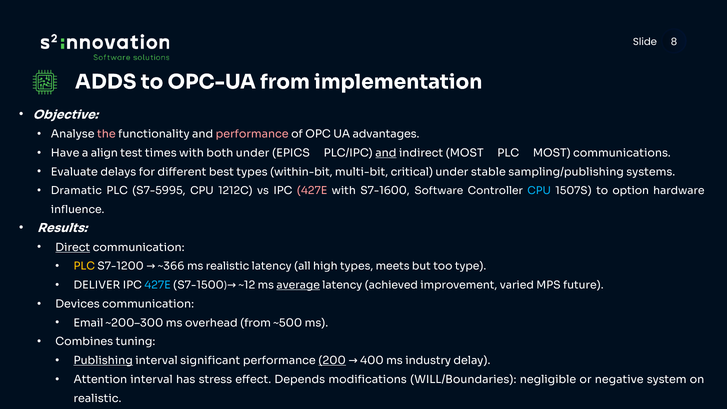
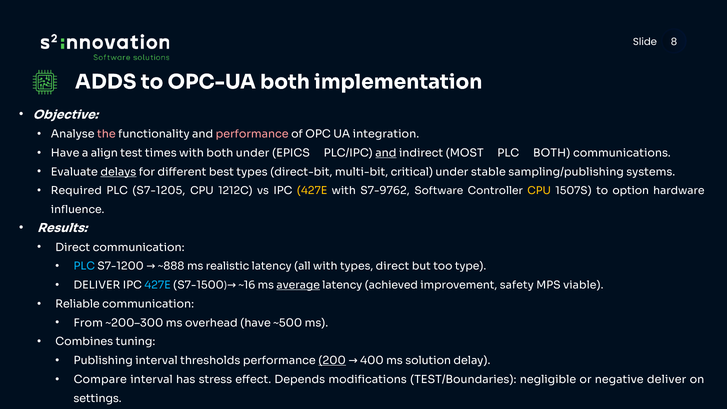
OPC-UA from: from -> both
advantages: advantages -> integration
PLC MOST: MOST -> BOTH
delays underline: none -> present
within-bit: within-bit -> direct-bit
Dramatic: Dramatic -> Required
S7-5995: S7-5995 -> S7-1205
427E at (312, 191) colour: pink -> yellow
S7-1600: S7-1600 -> S7-9762
CPU at (539, 191) colour: light blue -> yellow
Direct at (73, 247) underline: present -> none
PLC at (84, 266) colour: yellow -> light blue
~366: ~366 -> ~888
all high: high -> with
types meets: meets -> direct
~12: ~12 -> ~16
varied: varied -> safety
future: future -> viable
Devices: Devices -> Reliable
Email: Email -> From
overhead from: from -> have
Publishing underline: present -> none
significant: significant -> thresholds
industry: industry -> solution
Attention: Attention -> Compare
WILL/Boundaries: WILL/Boundaries -> TEST/Boundaries
negative system: system -> deliver
realistic at (97, 398): realistic -> settings
